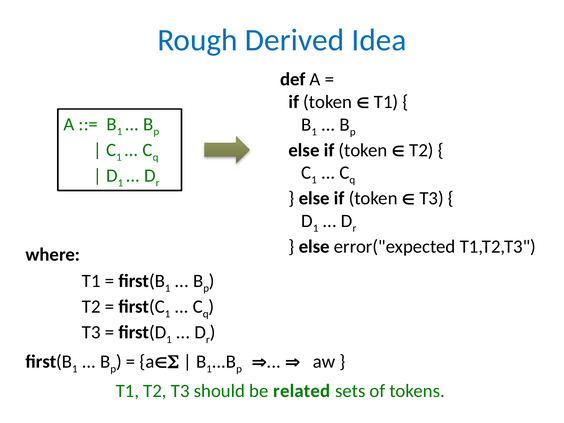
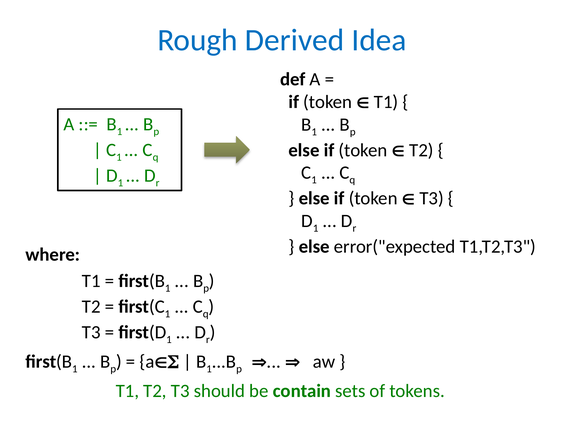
related: related -> contain
